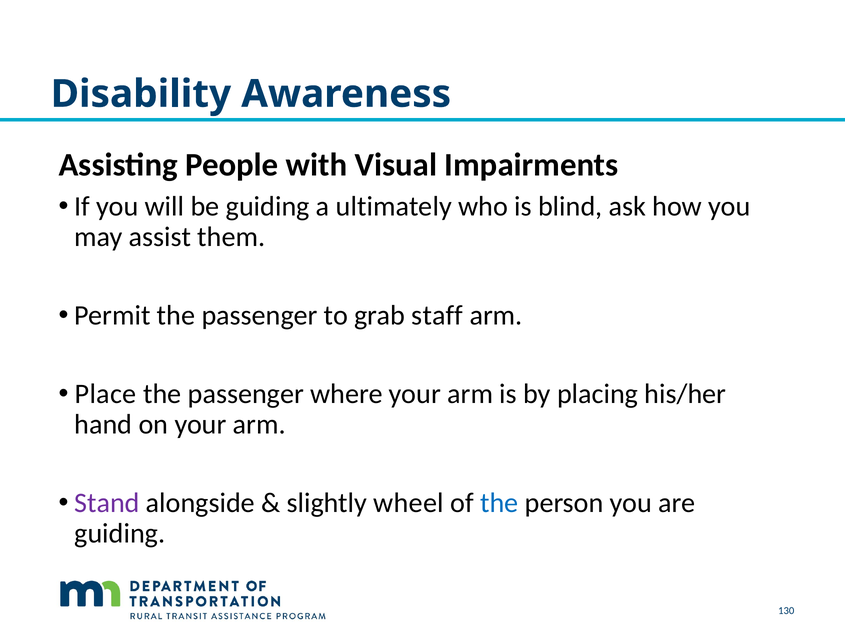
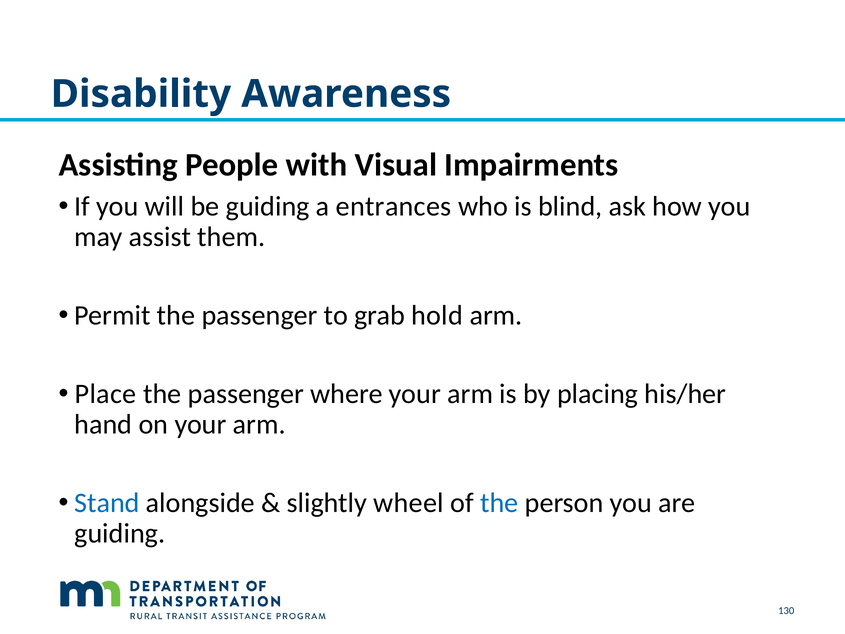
ultimately: ultimately -> entrances
staff: staff -> hold
Stand colour: purple -> blue
